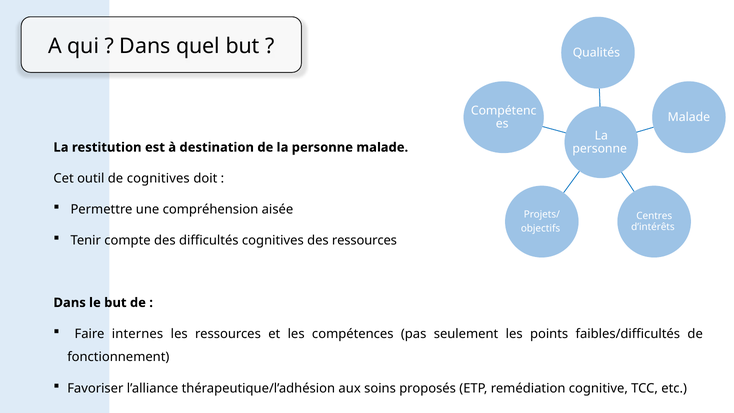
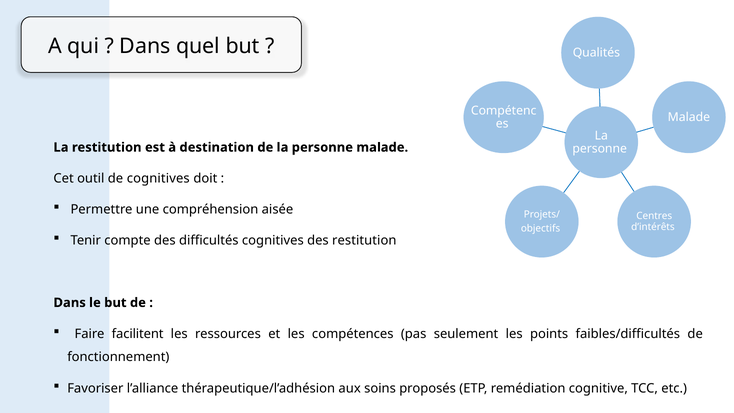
des ressources: ressources -> restitution
internes: internes -> facilitent
